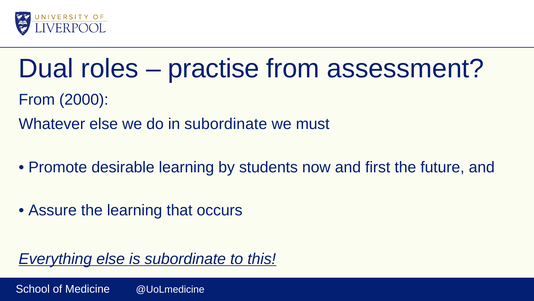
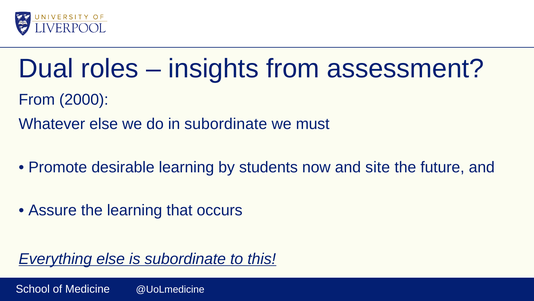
practise: practise -> insights
first: first -> site
